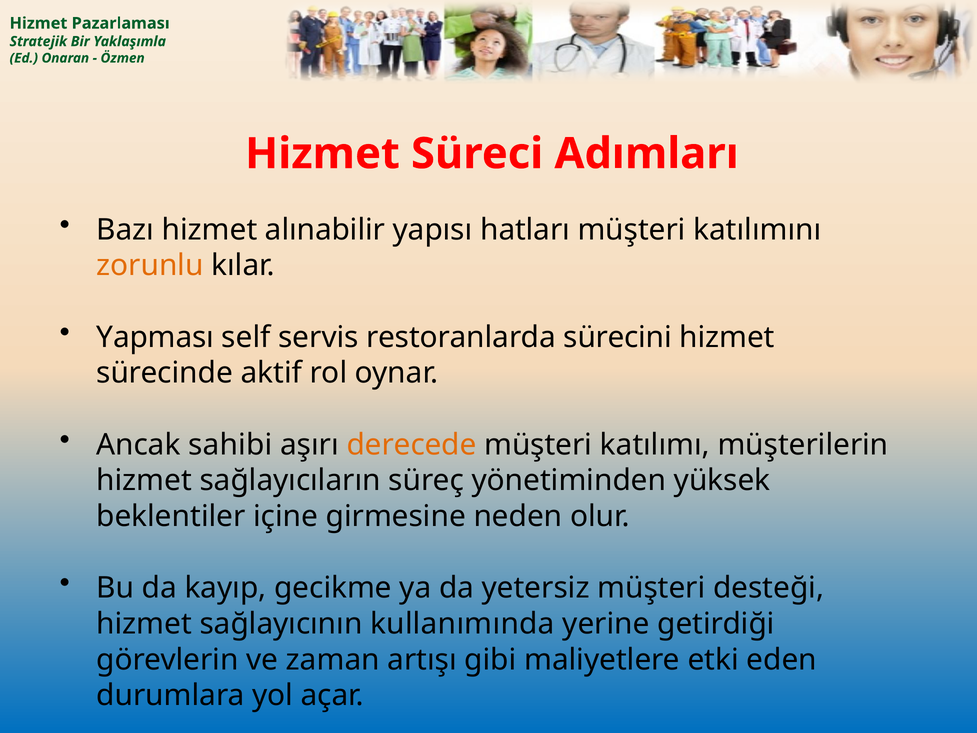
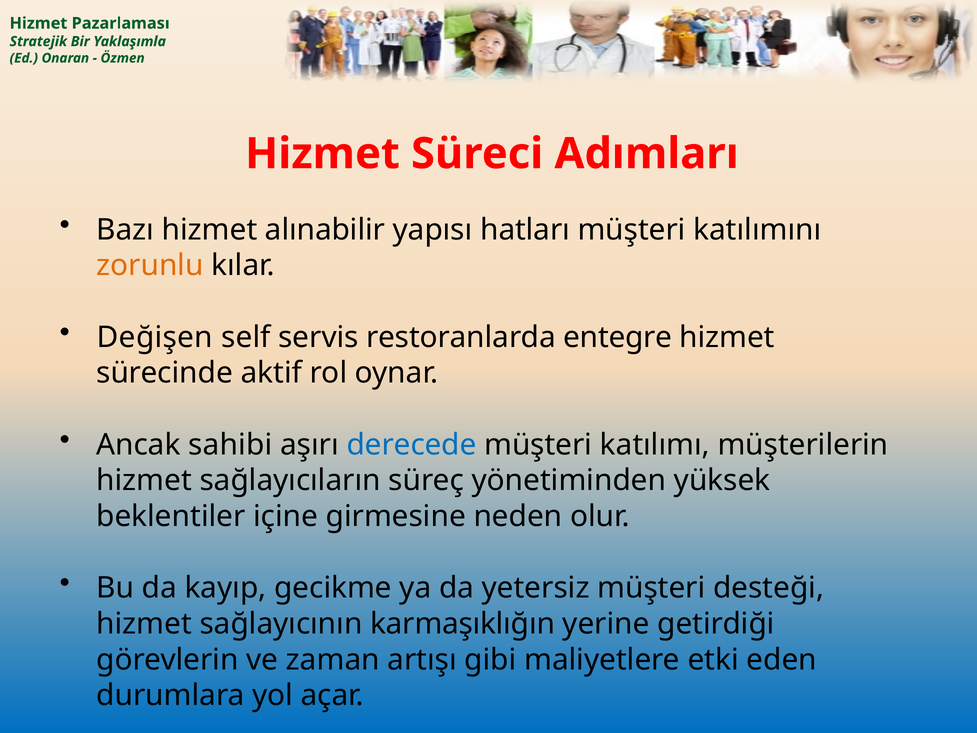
Yapması: Yapması -> Değişen
sürecini: sürecini -> entegre
derecede colour: orange -> blue
kullanımında: kullanımında -> karmaşıklığın
